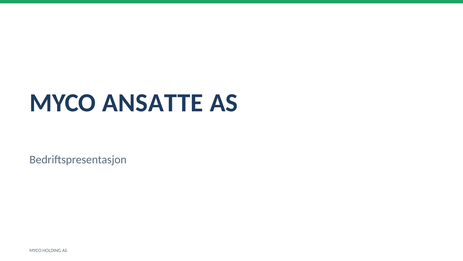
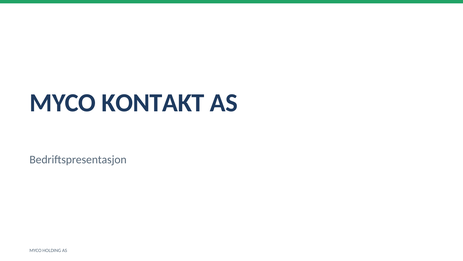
ANSATTE: ANSATTE -> KONTAKT
